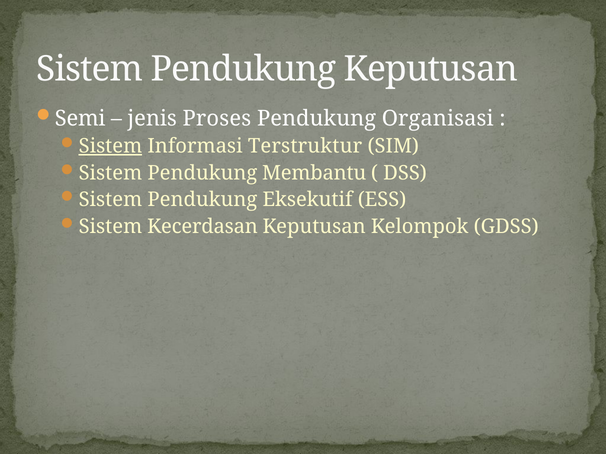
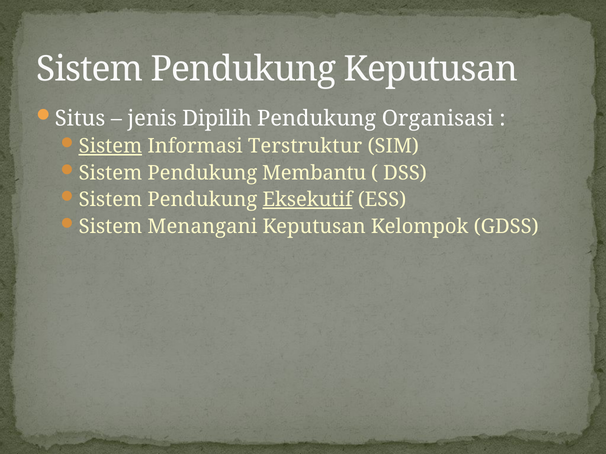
Semi: Semi -> Situs
Proses: Proses -> Dipilih
Eksekutif underline: none -> present
Kecerdasan: Kecerdasan -> Menangani
